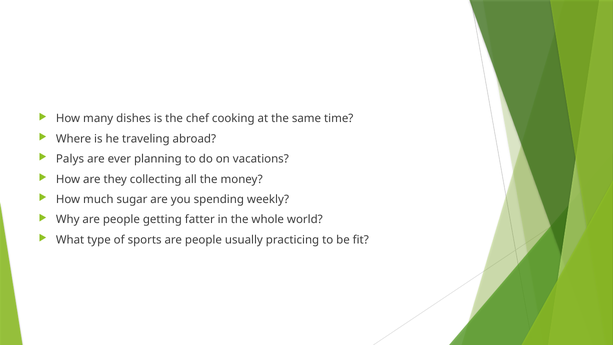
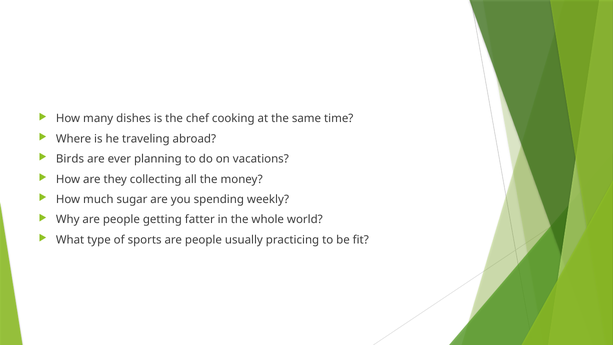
Palys: Palys -> Birds
